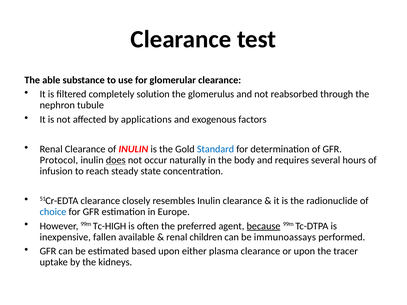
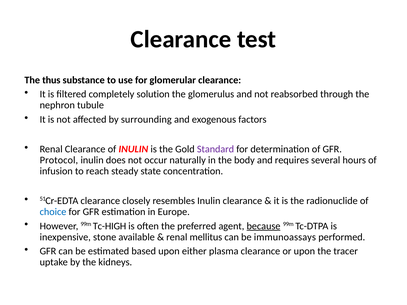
able: able -> thus
applications: applications -> surrounding
Standard colour: blue -> purple
does underline: present -> none
fallen: fallen -> stone
children: children -> mellitus
